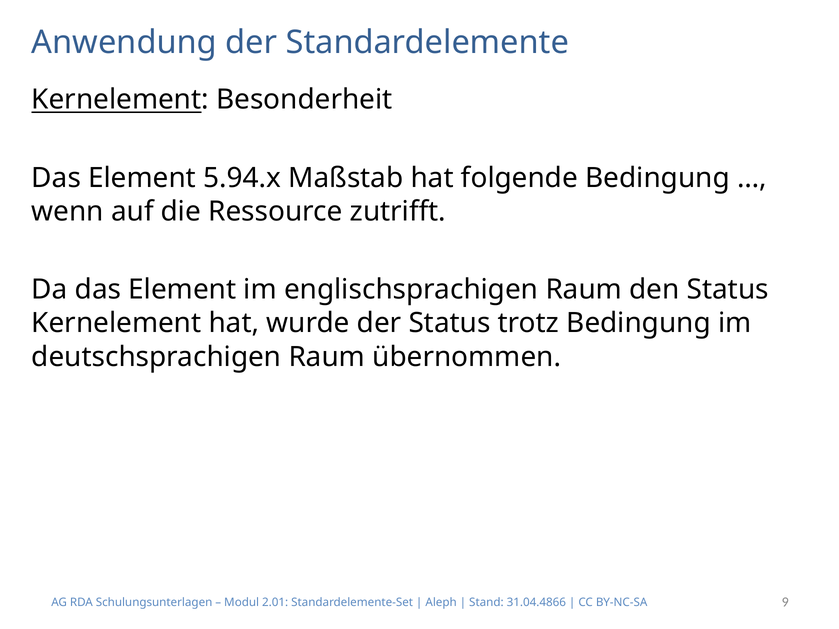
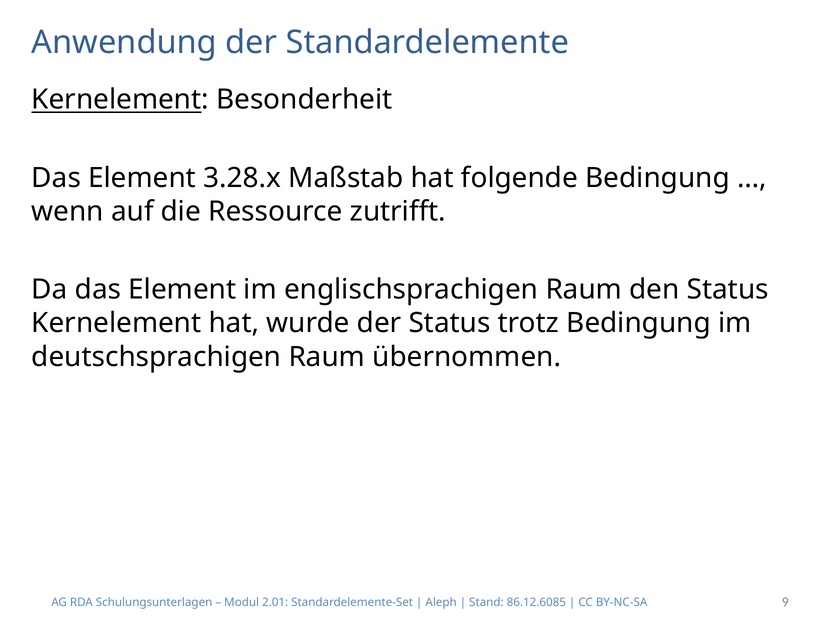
5.94.x: 5.94.x -> 3.28.x
31.04.4866: 31.04.4866 -> 86.12.6085
